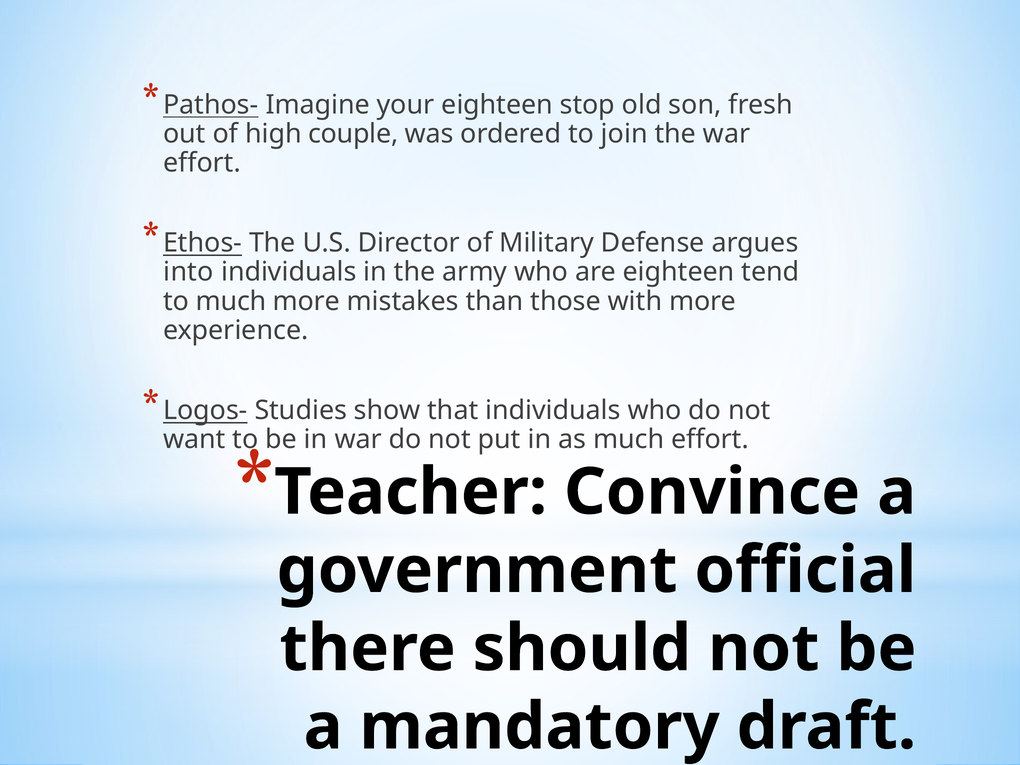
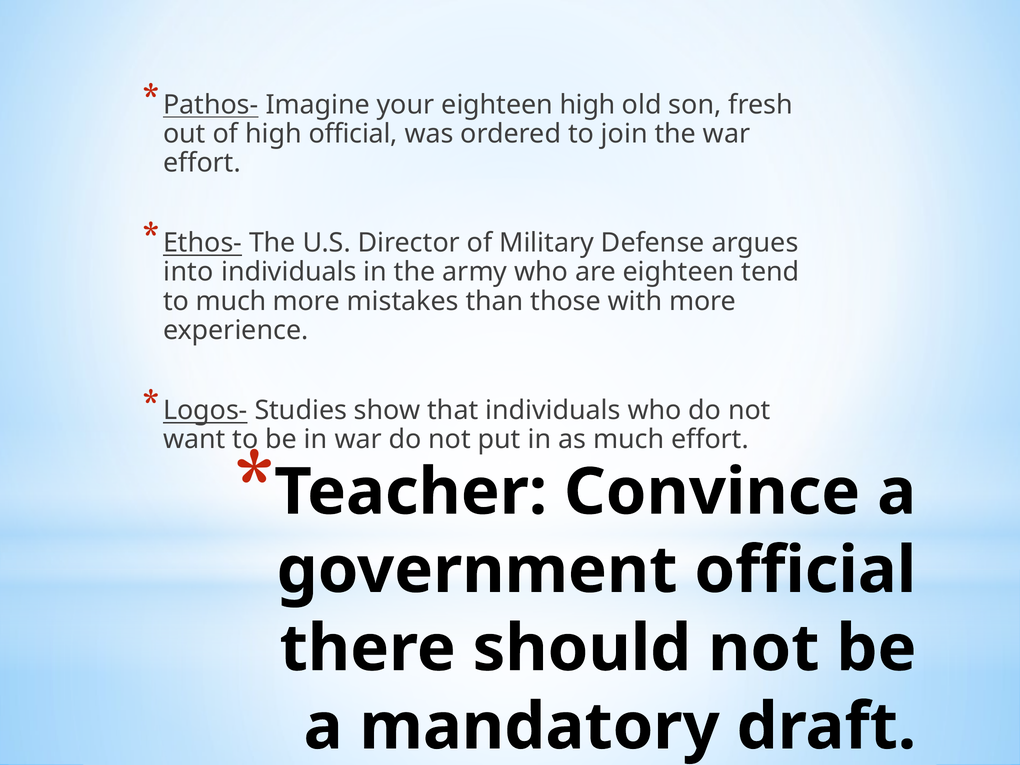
eighteen stop: stop -> high
high couple: couple -> official
